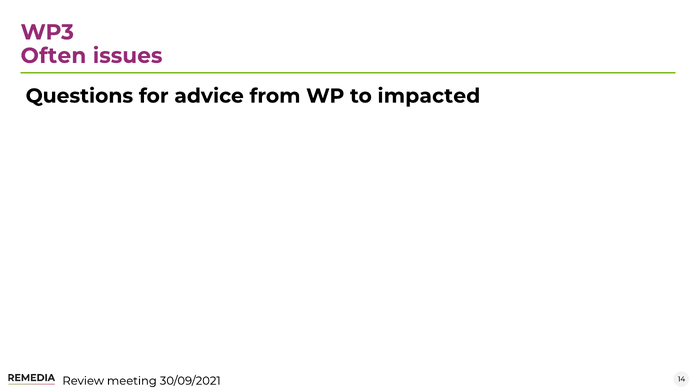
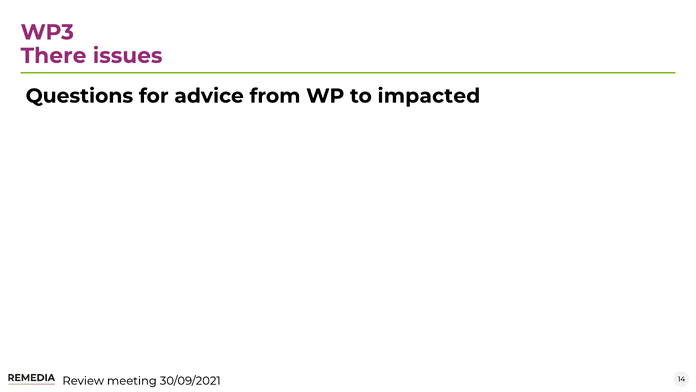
Often: Often -> There
